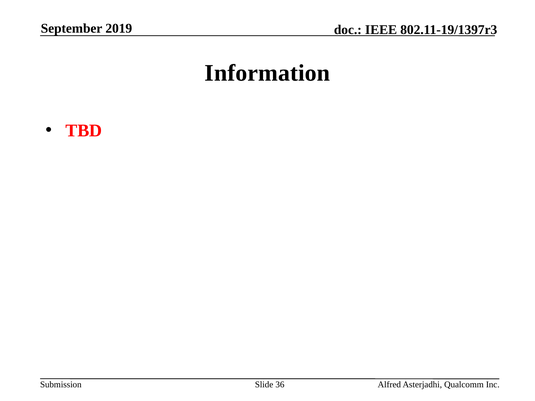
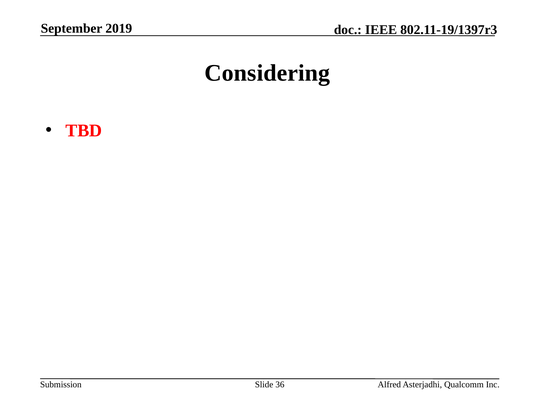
Information: Information -> Considering
